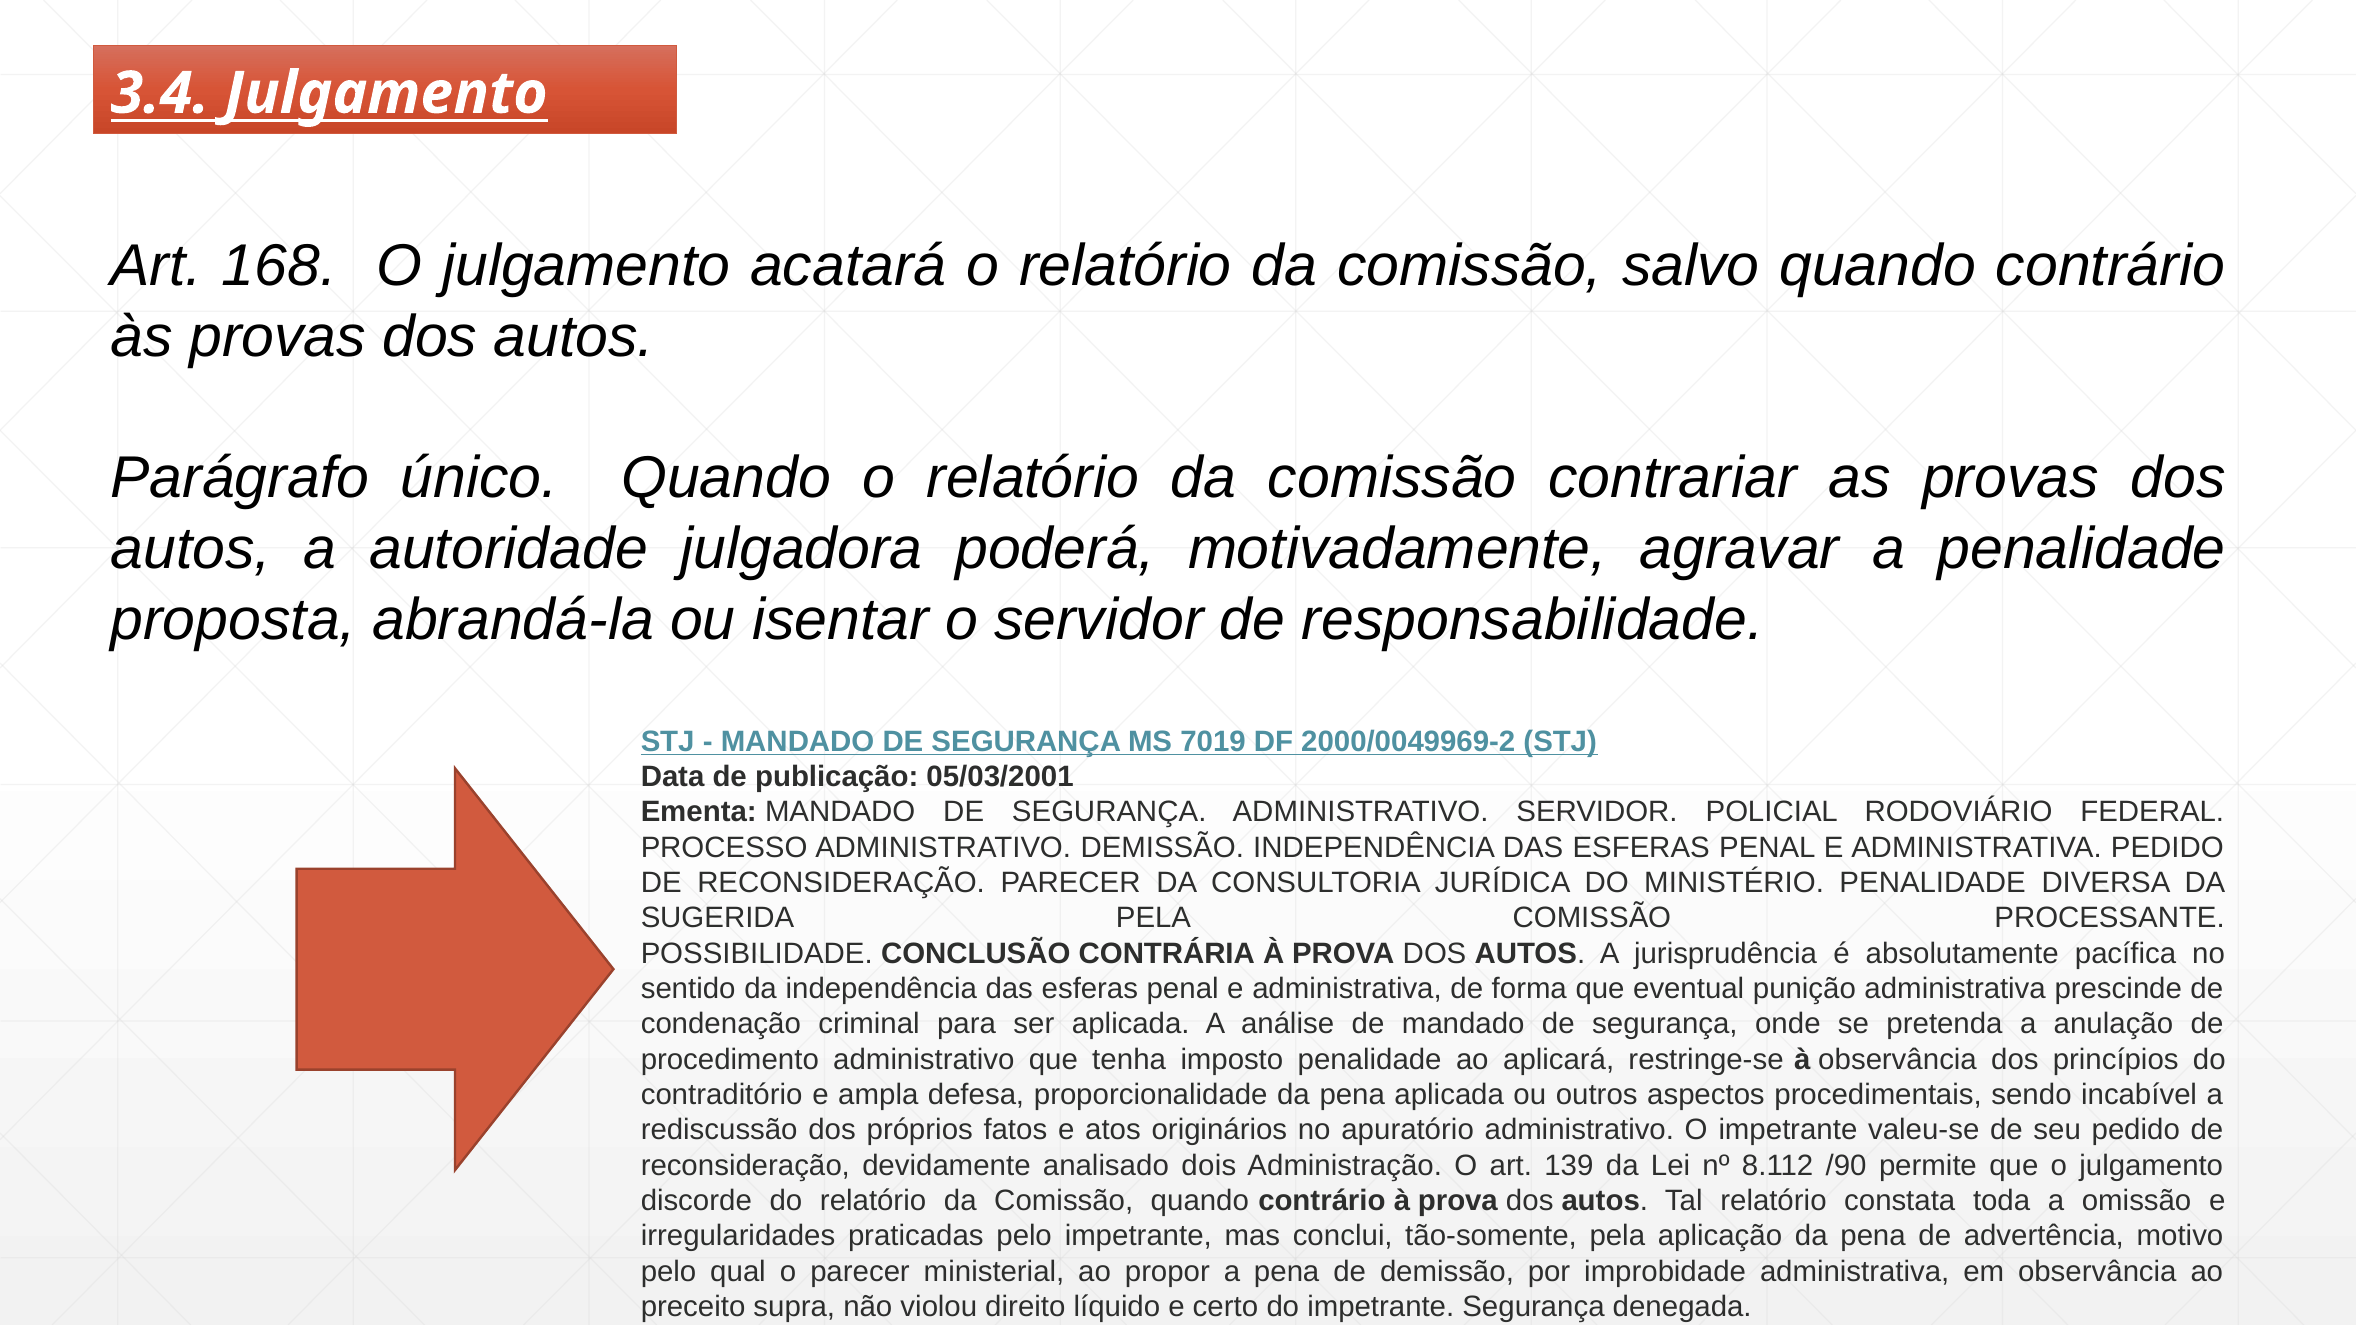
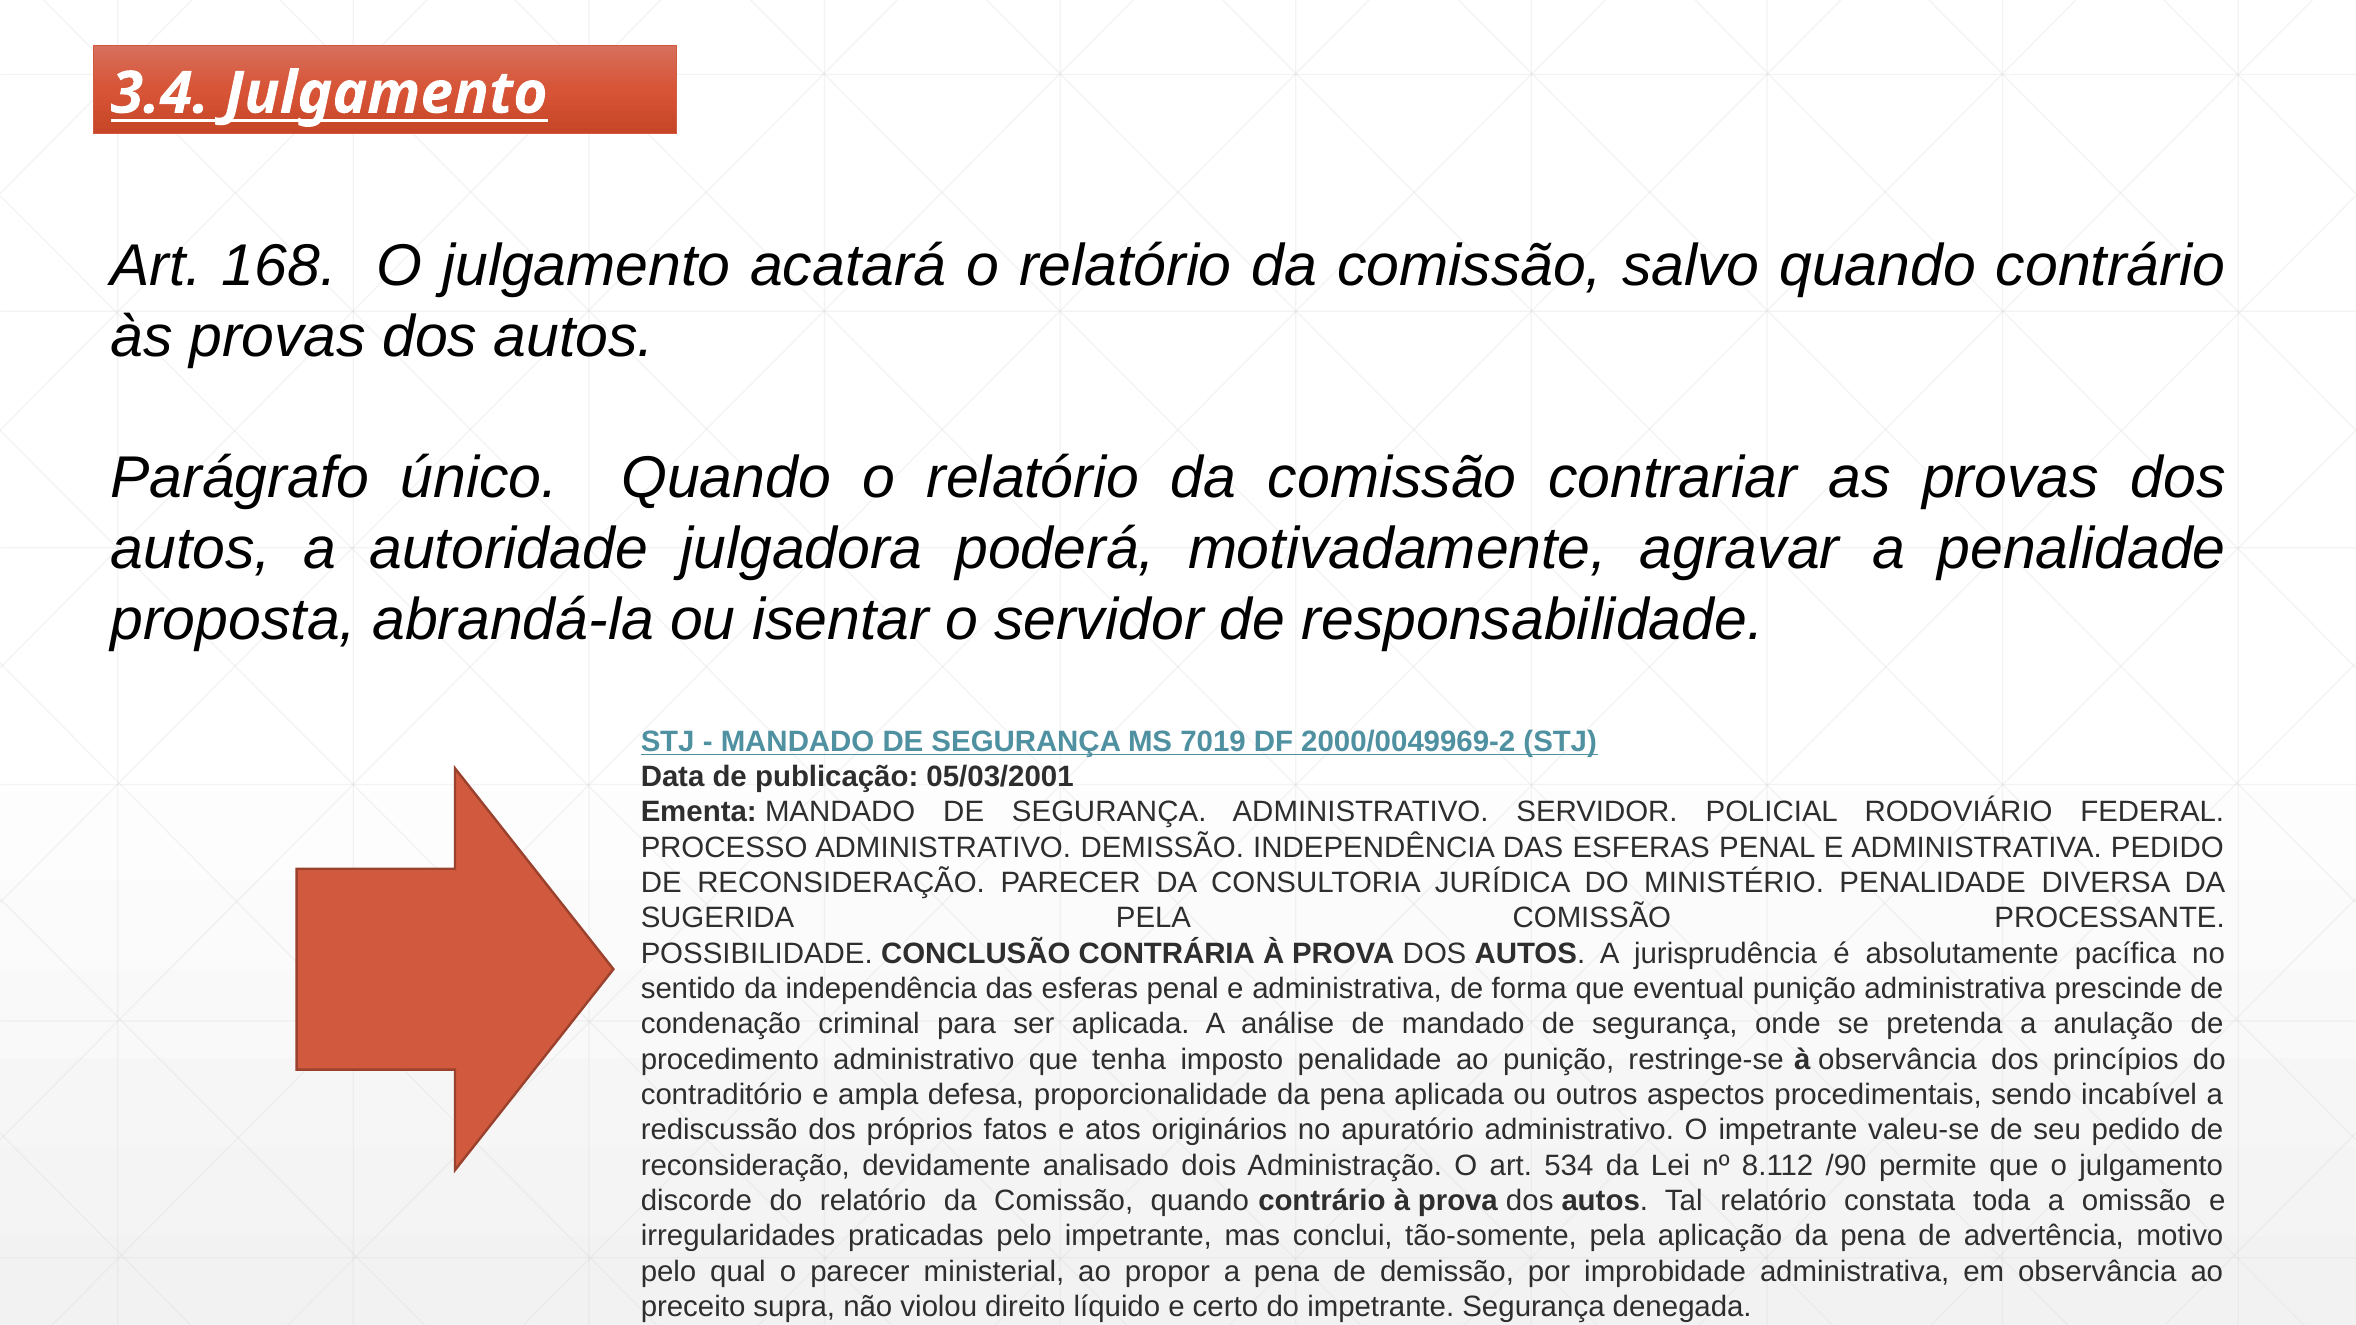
ao aplicará: aplicará -> punição
139: 139 -> 534
